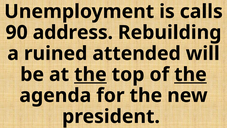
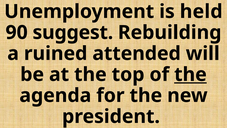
calls: calls -> held
address: address -> suggest
the at (90, 74) underline: present -> none
